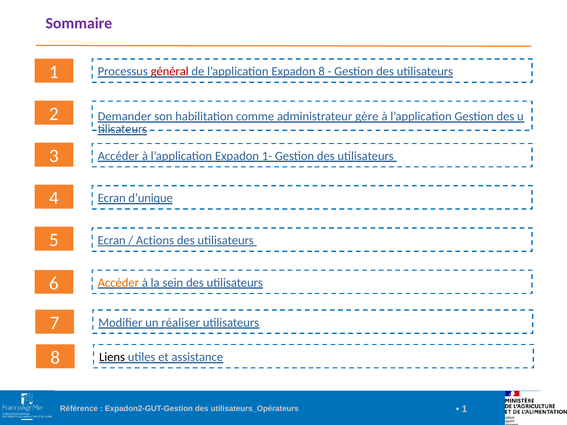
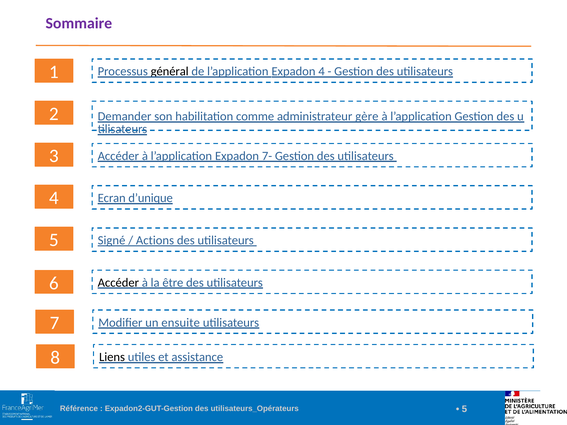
général colour: red -> black
Expadon 8: 8 -> 4
1-: 1- -> 7-
Ecran at (112, 241): Ecran -> Signé
Accéder at (118, 283) colour: orange -> black
sein: sein -> être
réaliser: réaliser -> ensuite
1 at (464, 409): 1 -> 5
